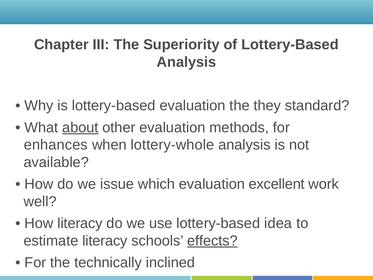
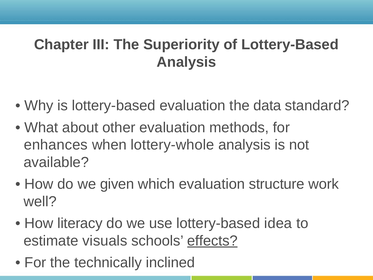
they: they -> data
about underline: present -> none
issue: issue -> given
excellent: excellent -> structure
estimate literacy: literacy -> visuals
